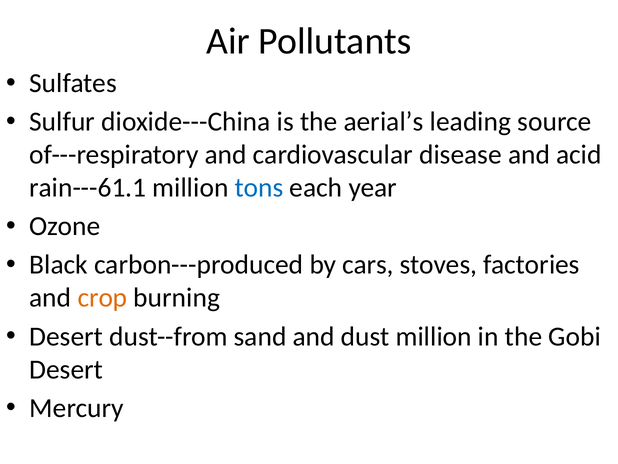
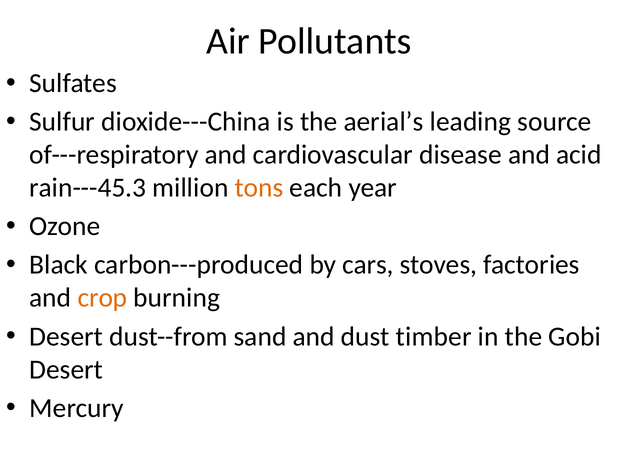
rain---61.1: rain---61.1 -> rain---45.3
tons colour: blue -> orange
dust million: million -> timber
